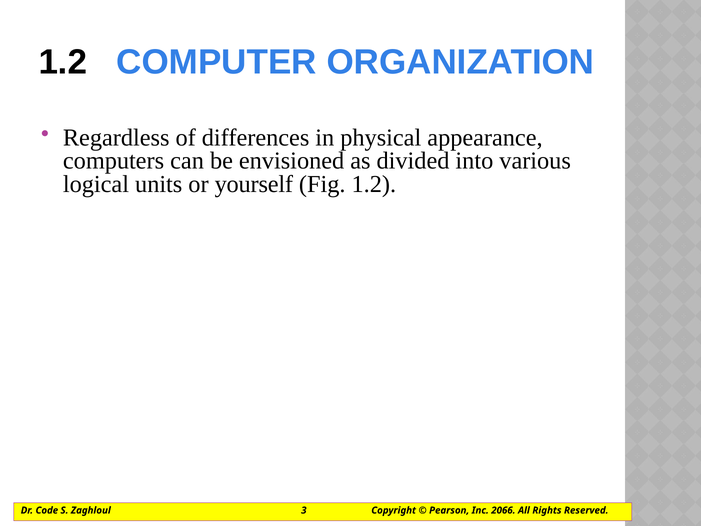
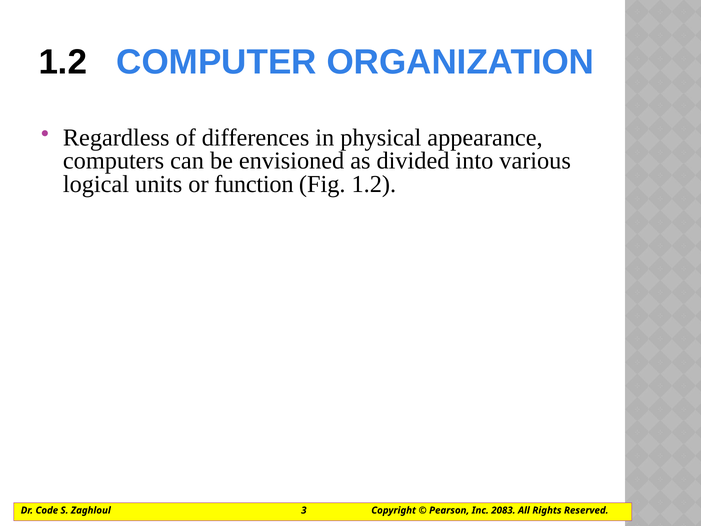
yourself: yourself -> function
2066: 2066 -> 2083
